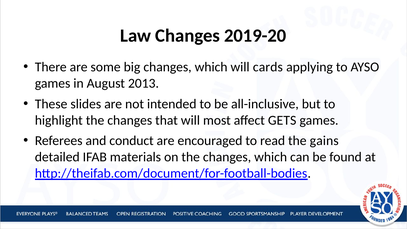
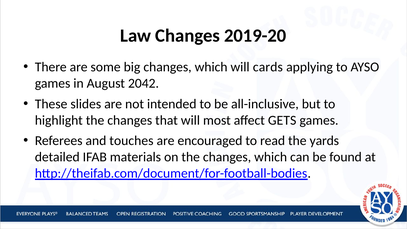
2013: 2013 -> 2042
conduct: conduct -> touches
gains: gains -> yards
